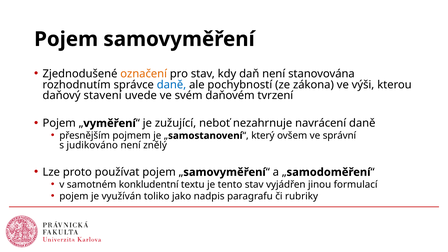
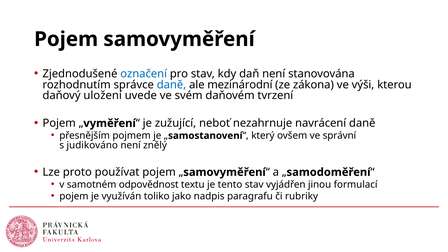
označení colour: orange -> blue
pochybností: pochybností -> mezinárodní
stavení: stavení -> uložení
konkludentní: konkludentní -> odpovědnost
